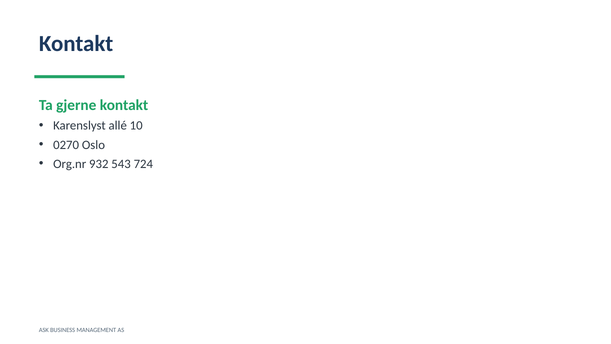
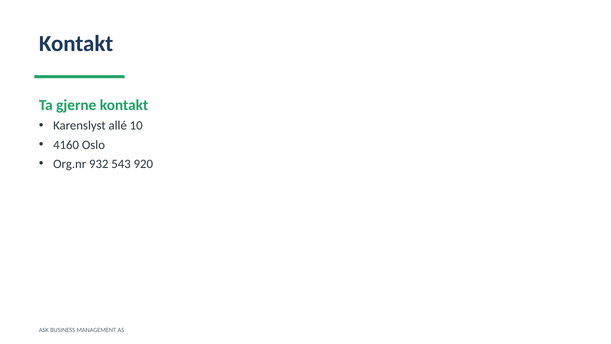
0270: 0270 -> 4160
724: 724 -> 920
